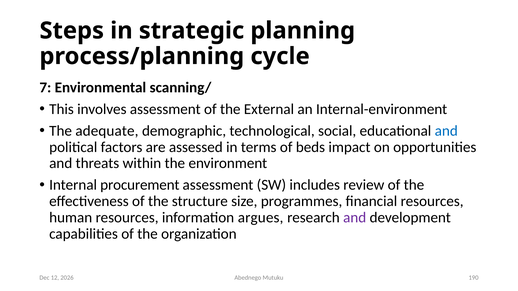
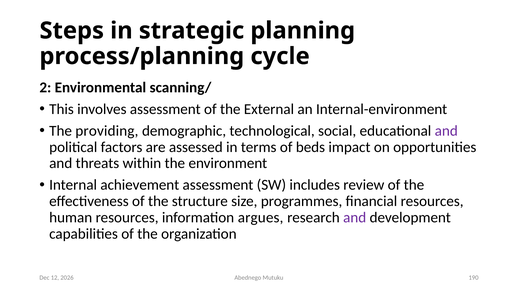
7: 7 -> 2
adequate: adequate -> providing
and at (446, 131) colour: blue -> purple
procurement: procurement -> achievement
